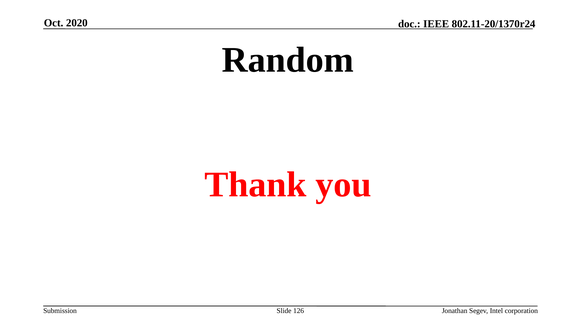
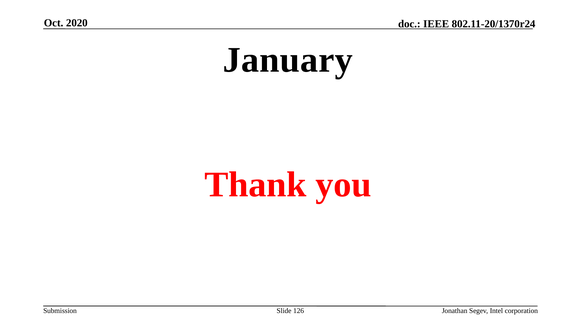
Random: Random -> January
